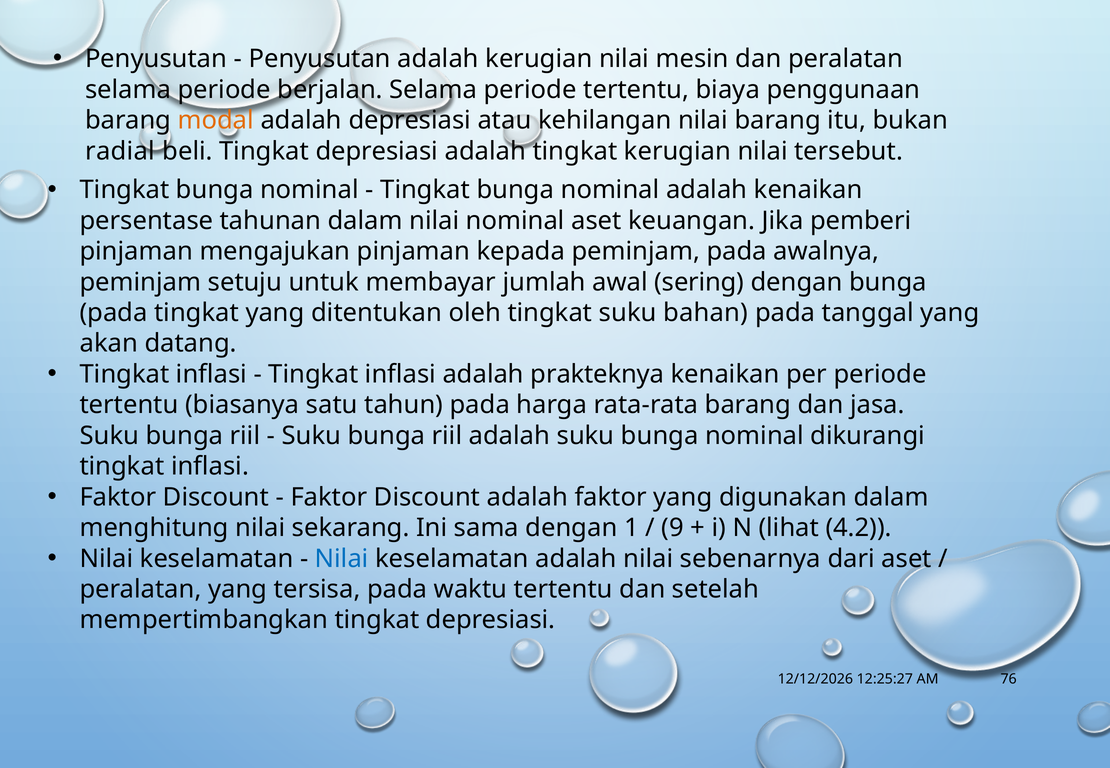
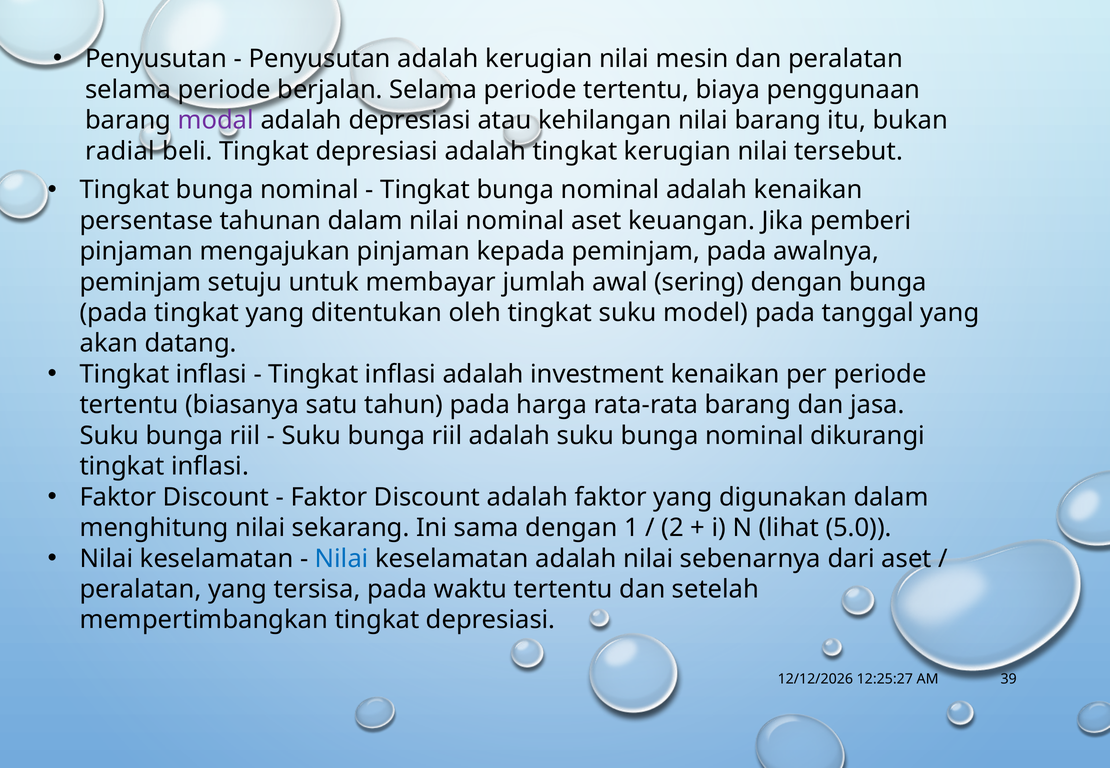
modal colour: orange -> purple
bahan: bahan -> model
prakteknya: prakteknya -> investment
9: 9 -> 2
4.2: 4.2 -> 5.0
76: 76 -> 39
